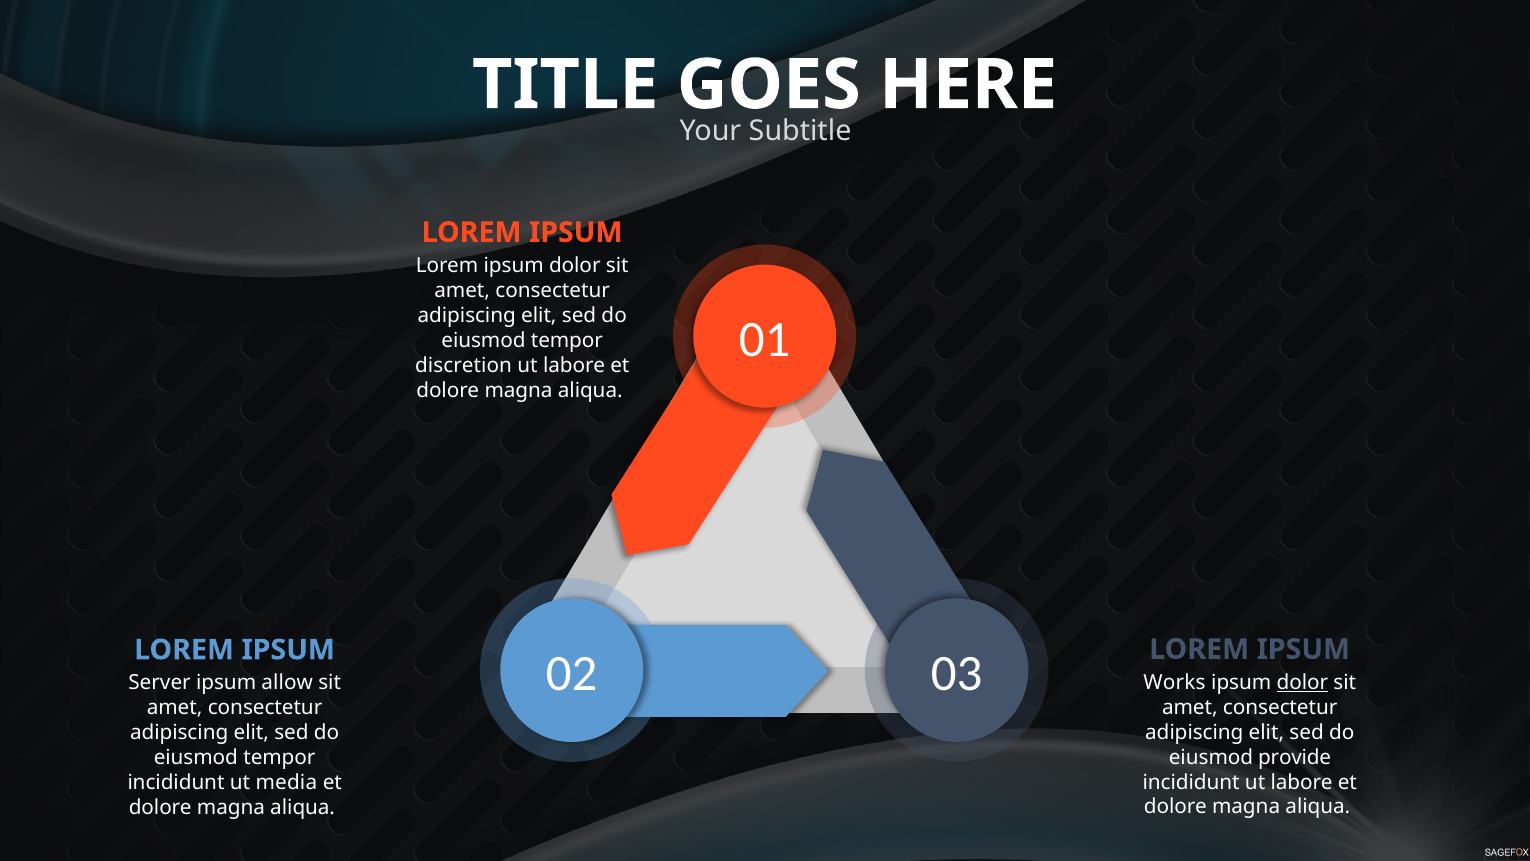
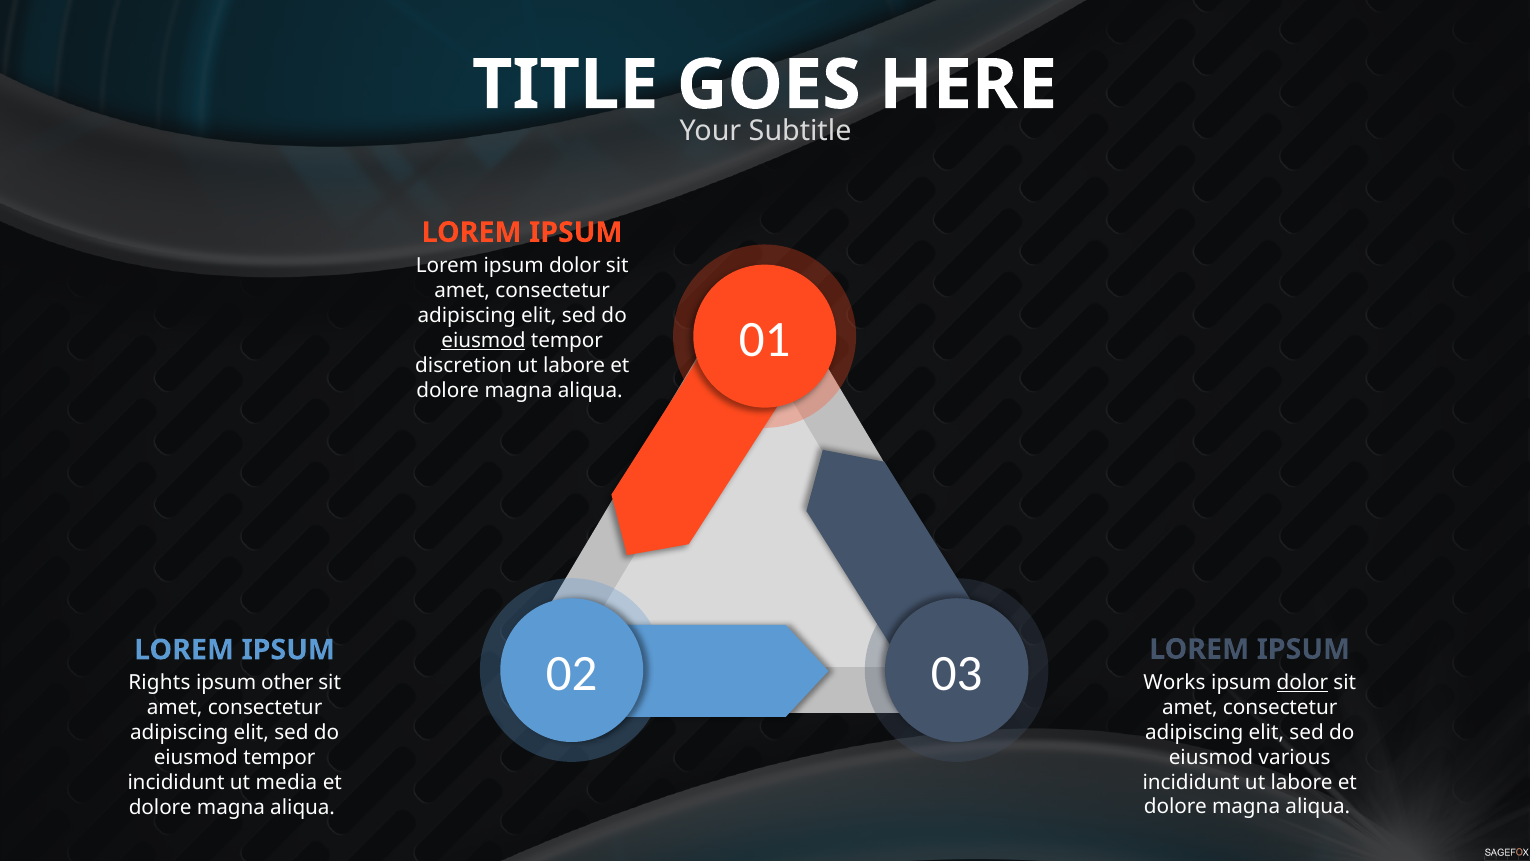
eiusmod at (483, 340) underline: none -> present
Server: Server -> Rights
allow: allow -> other
provide: provide -> various
